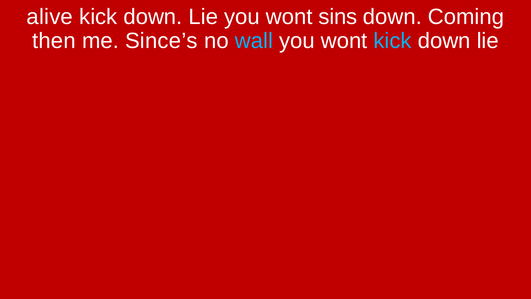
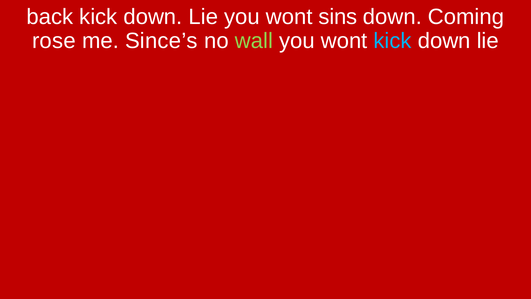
alive: alive -> back
then: then -> rose
wall colour: light blue -> light green
